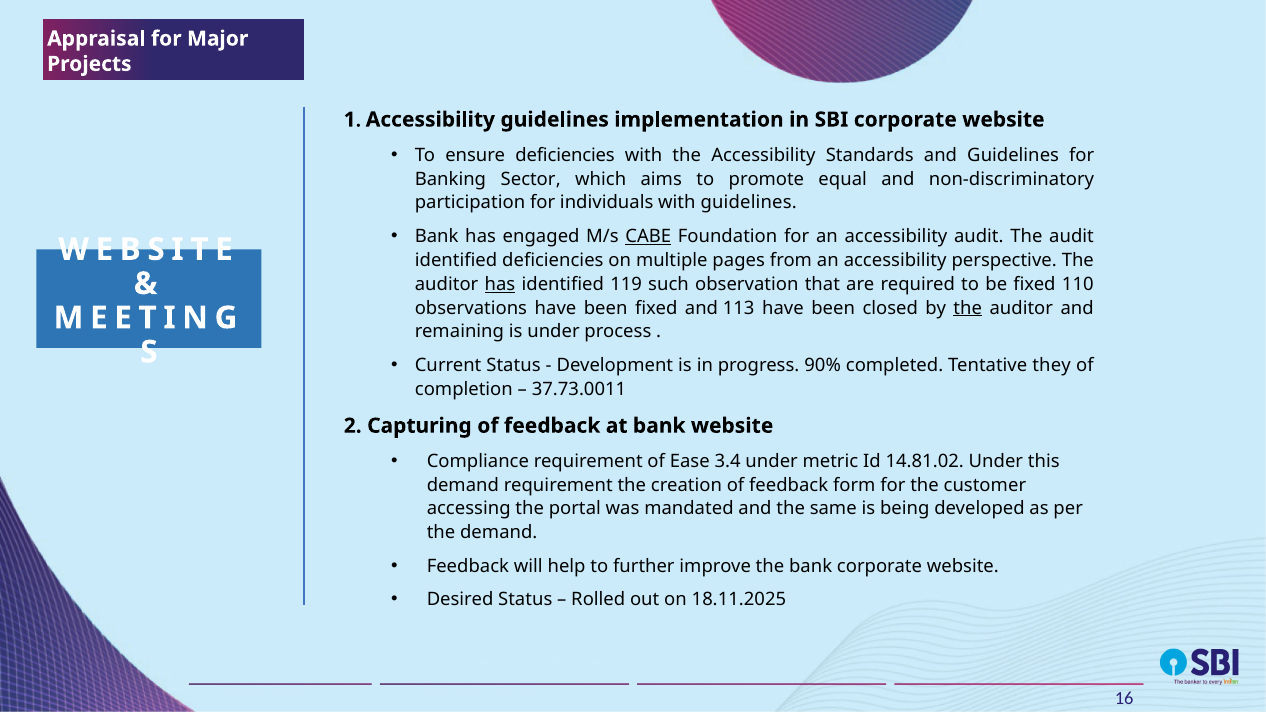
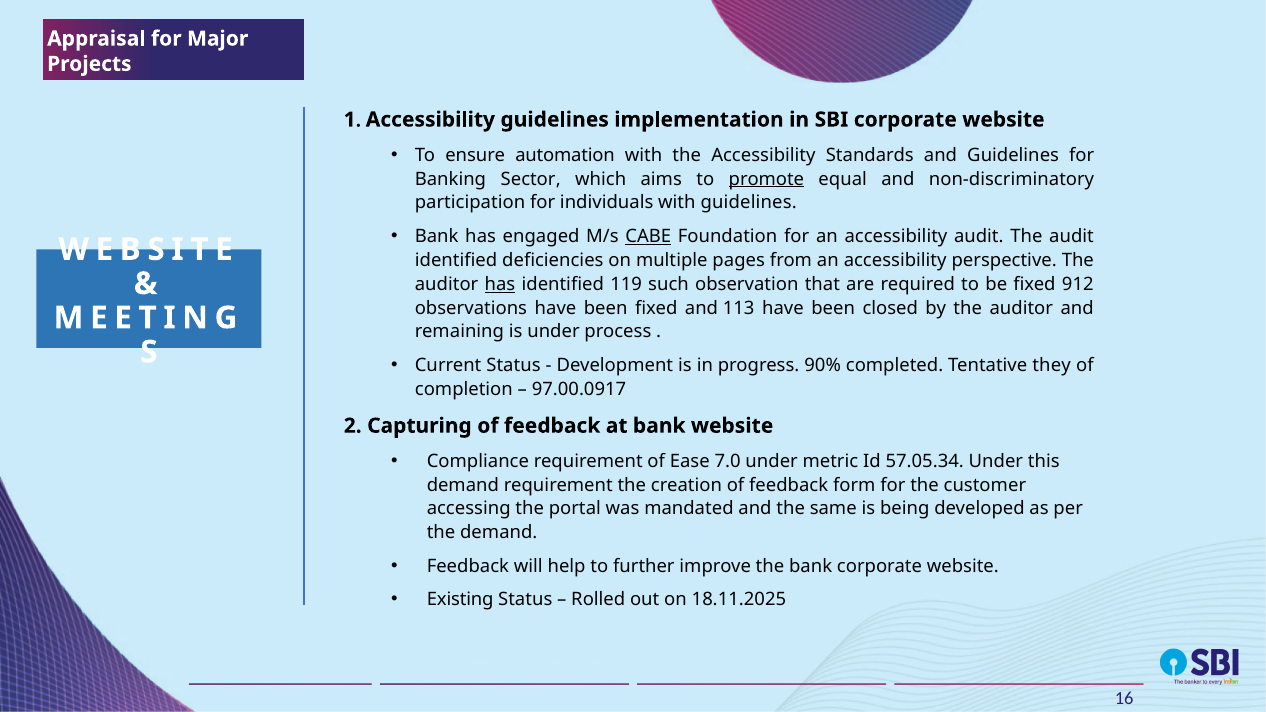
ensure deficiencies: deficiencies -> automation
promote underline: none -> present
110: 110 -> 912
the at (968, 308) underline: present -> none
37.73.0011: 37.73.0011 -> 97.00.0917
3.4: 3.4 -> 7.0
14.81.02: 14.81.02 -> 57.05.34
Desired: Desired -> Existing
